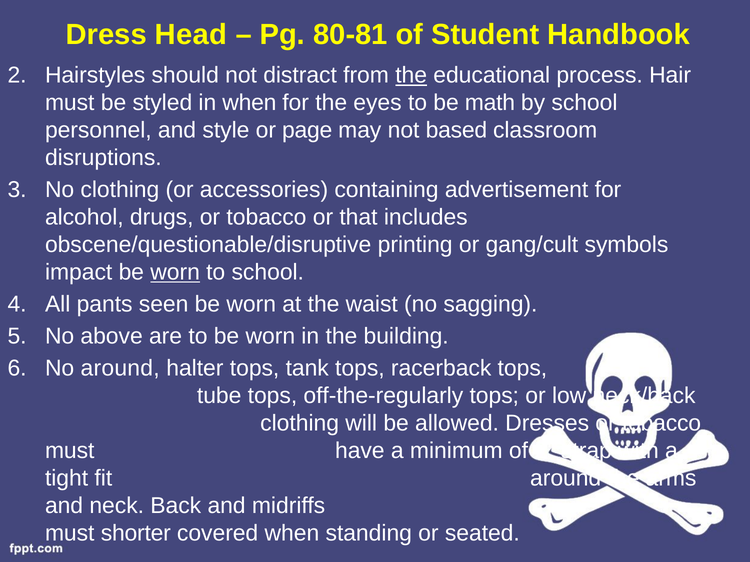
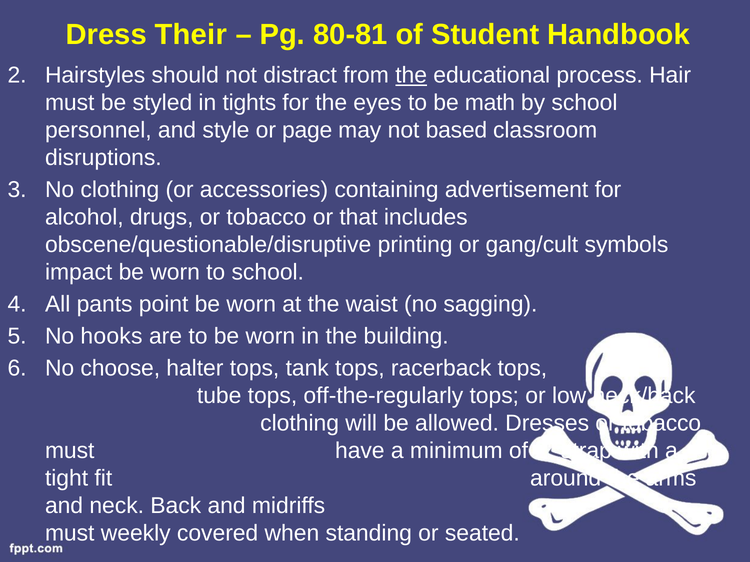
Head: Head -> Their
in when: when -> tights
worn at (175, 272) underline: present -> none
seen: seen -> point
above: above -> hooks
No around: around -> choose
shorter: shorter -> weekly
